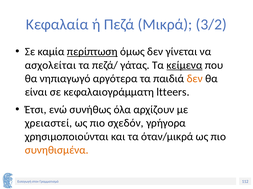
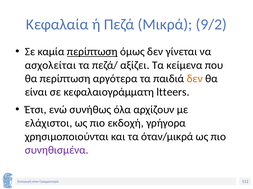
3/2: 3/2 -> 9/2
γάτας: γάτας -> αξίζει
κείμενα underline: present -> none
θα νηπιαγωγό: νηπιαγωγό -> περίπτωση
χρειαστεί: χρειαστεί -> ελάχιστοι
σχεδόν: σχεδόν -> εκδοχή
συνηθισμένα colour: orange -> purple
